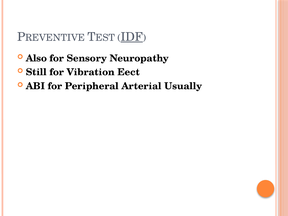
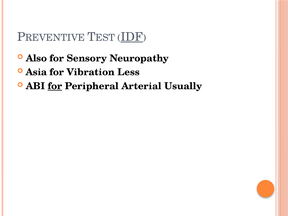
Still: Still -> Asia
Eect: Eect -> Less
for at (55, 86) underline: none -> present
